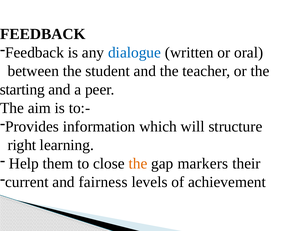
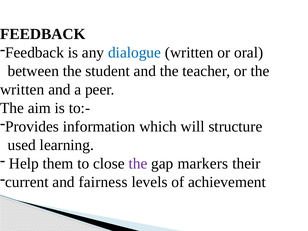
starting at (22, 90): starting -> written
right: right -> used
the at (138, 163) colour: orange -> purple
